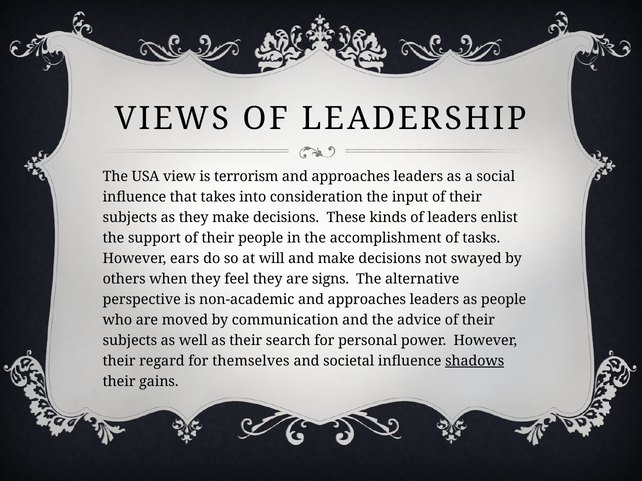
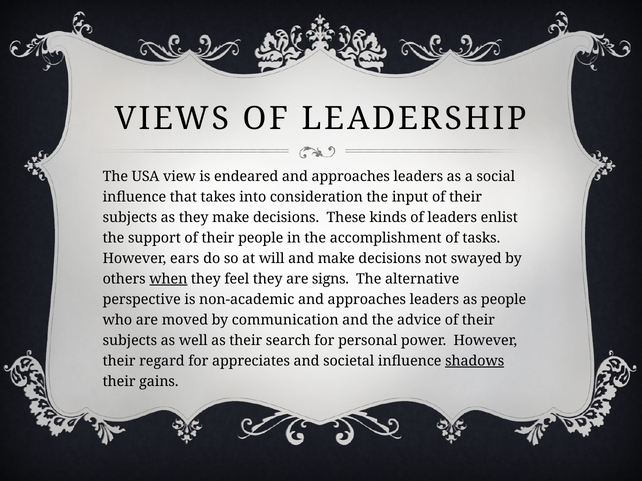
terrorism: terrorism -> endeared
when underline: none -> present
themselves: themselves -> appreciates
